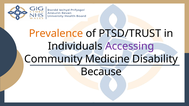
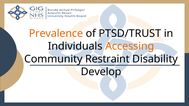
Accessing colour: purple -> orange
Medicine: Medicine -> Restraint
Because: Because -> Develop
